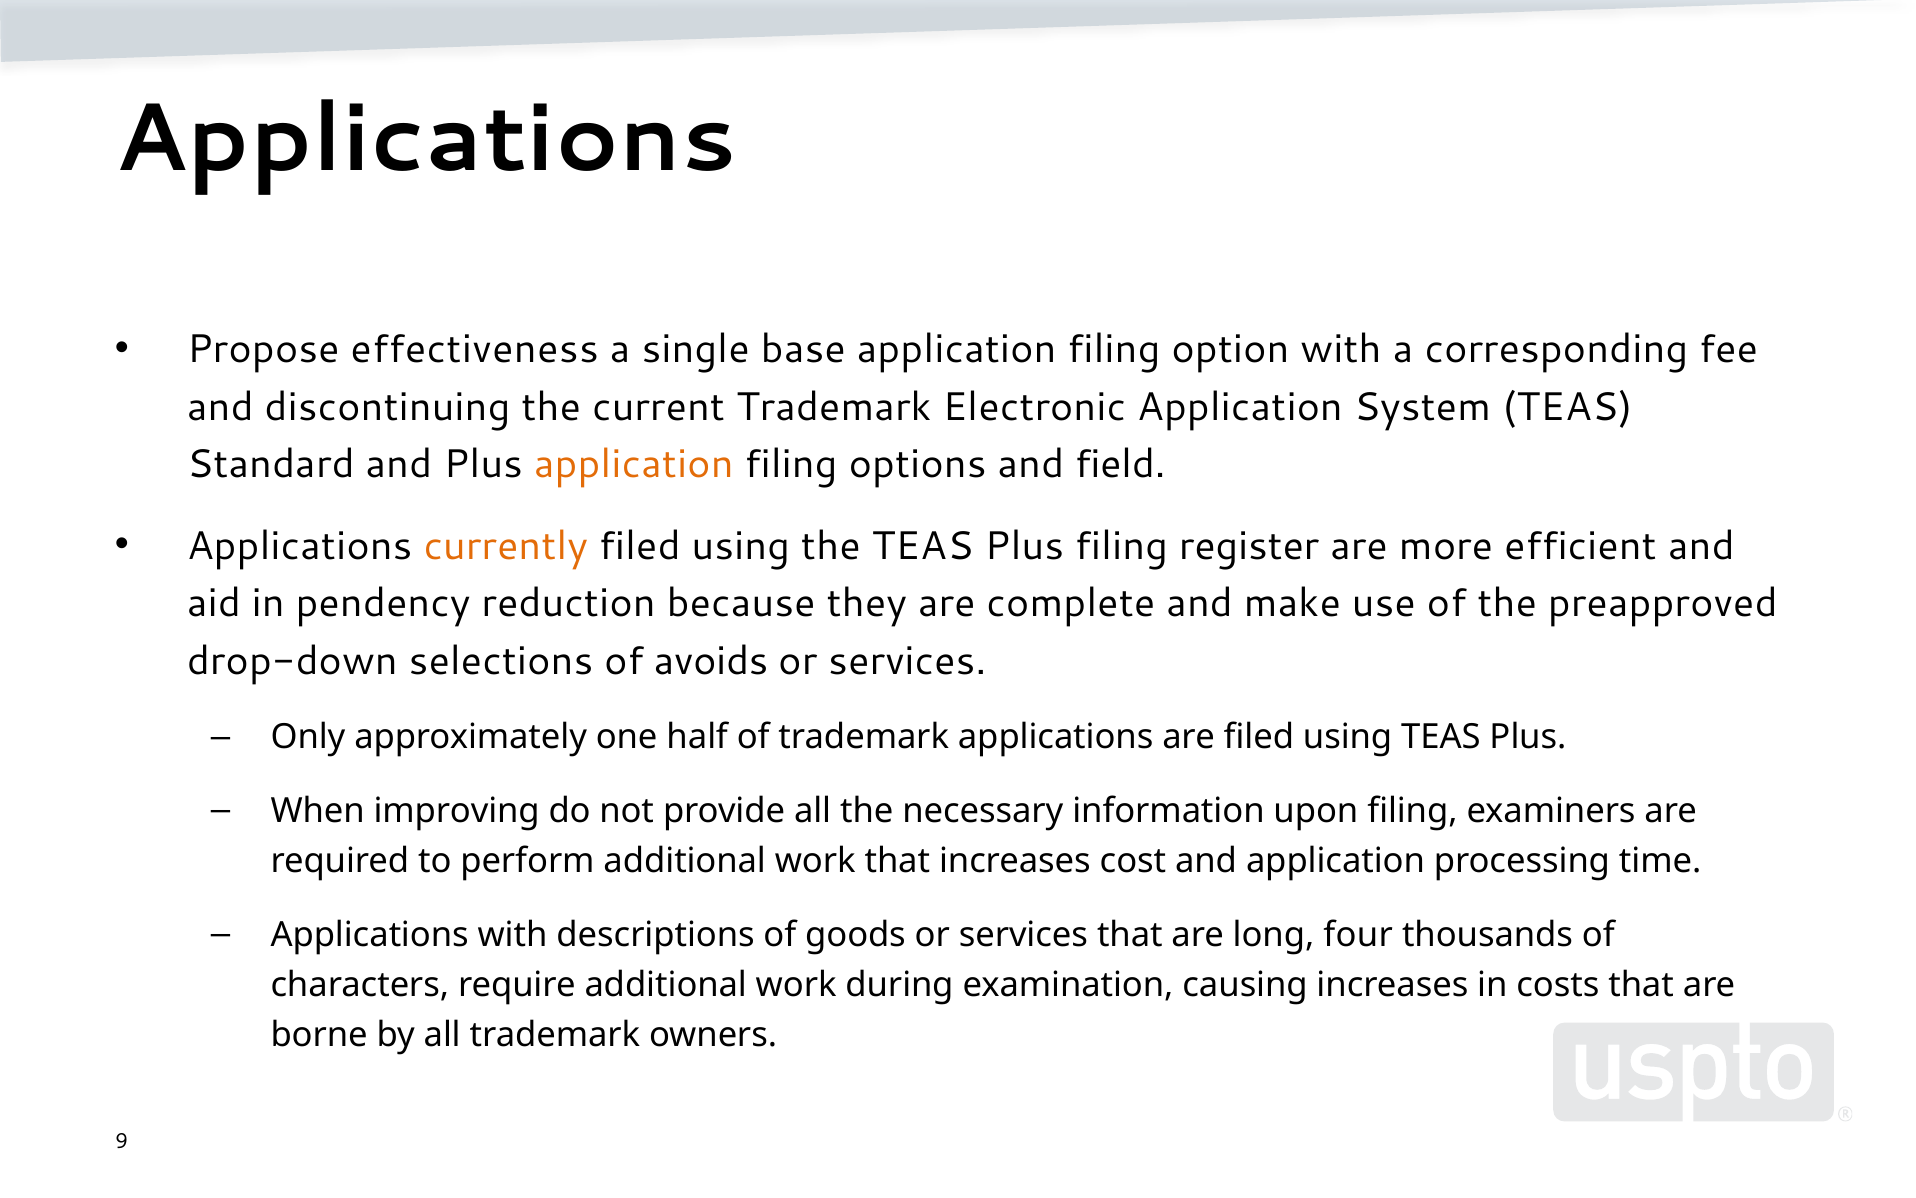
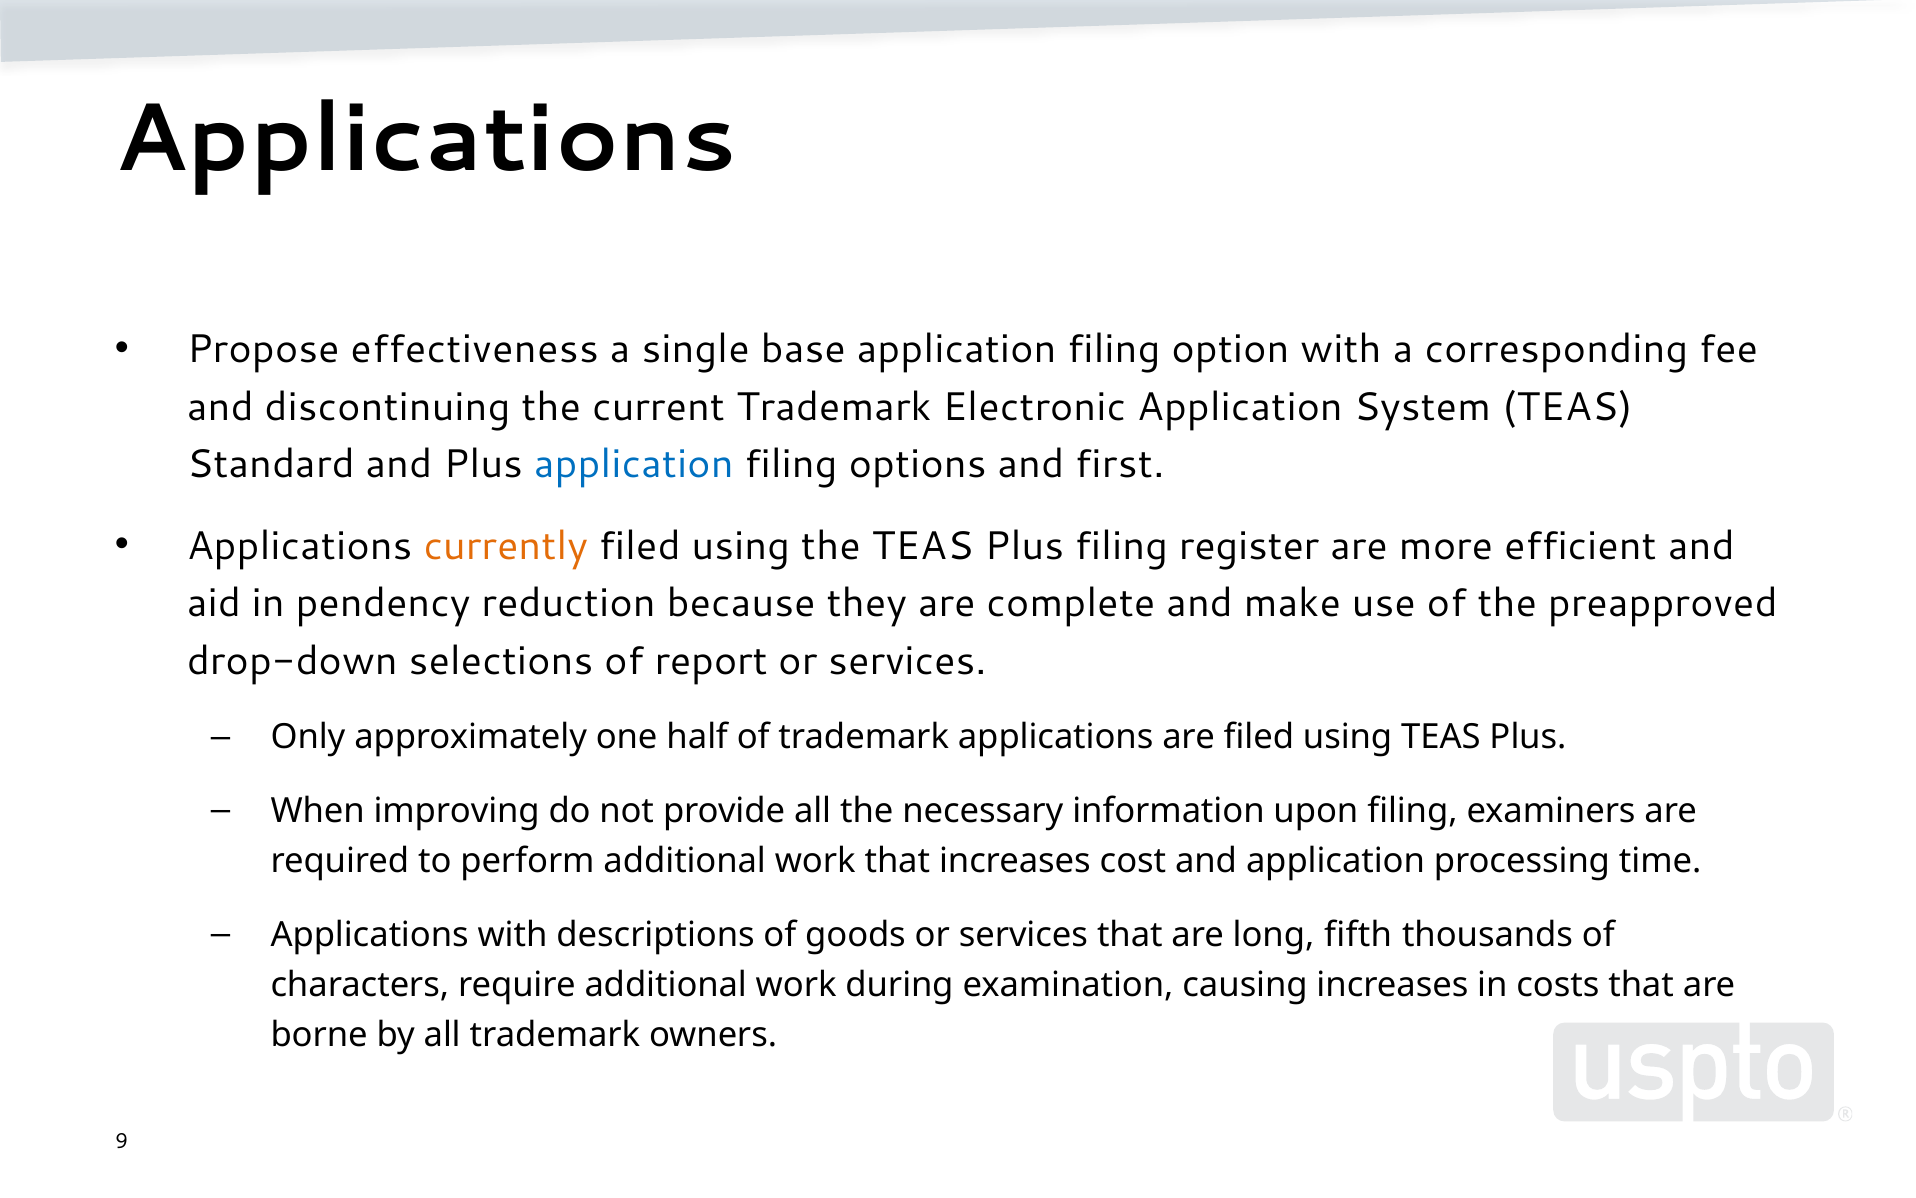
application at (634, 464) colour: orange -> blue
field: field -> first
avoids: avoids -> report
four: four -> fifth
